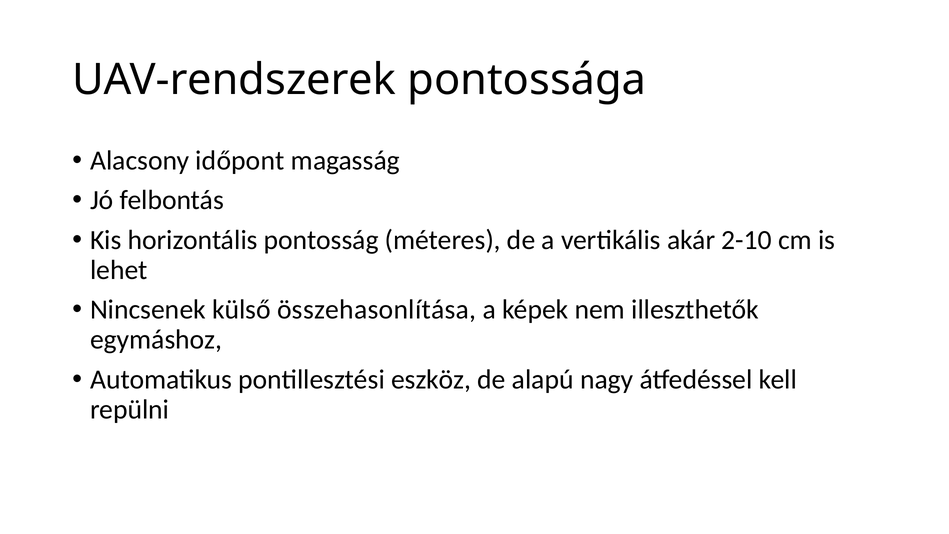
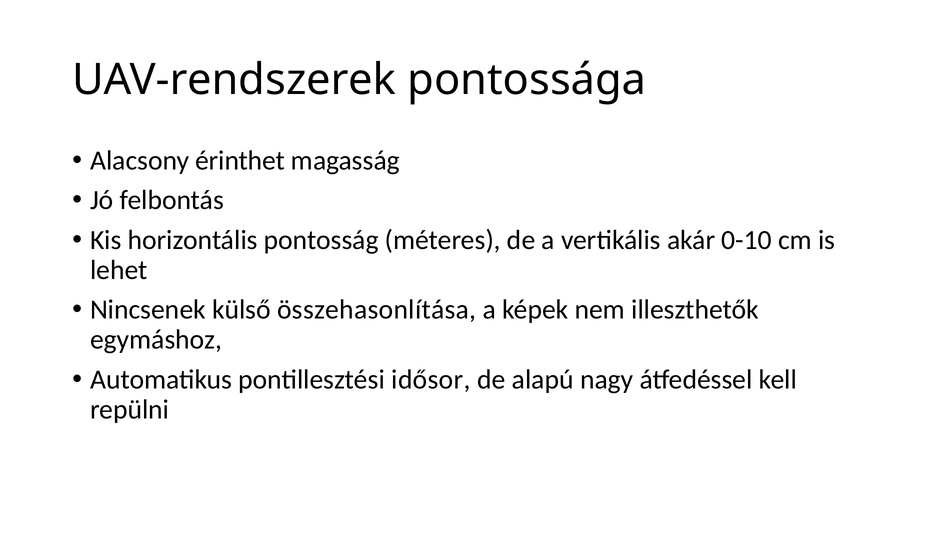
időpont: időpont -> érinthet
2-10: 2-10 -> 0-10
eszköz: eszköz -> idősor
